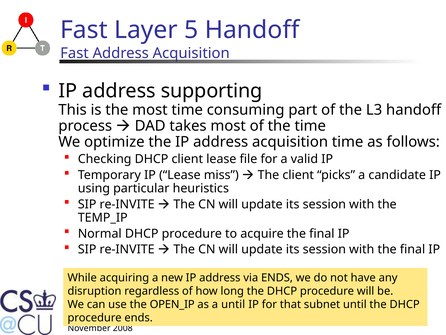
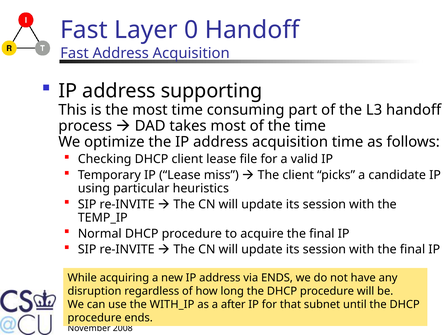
5: 5 -> 0
OPEN_IP: OPEN_IP -> WITH_IP
a until: until -> after
